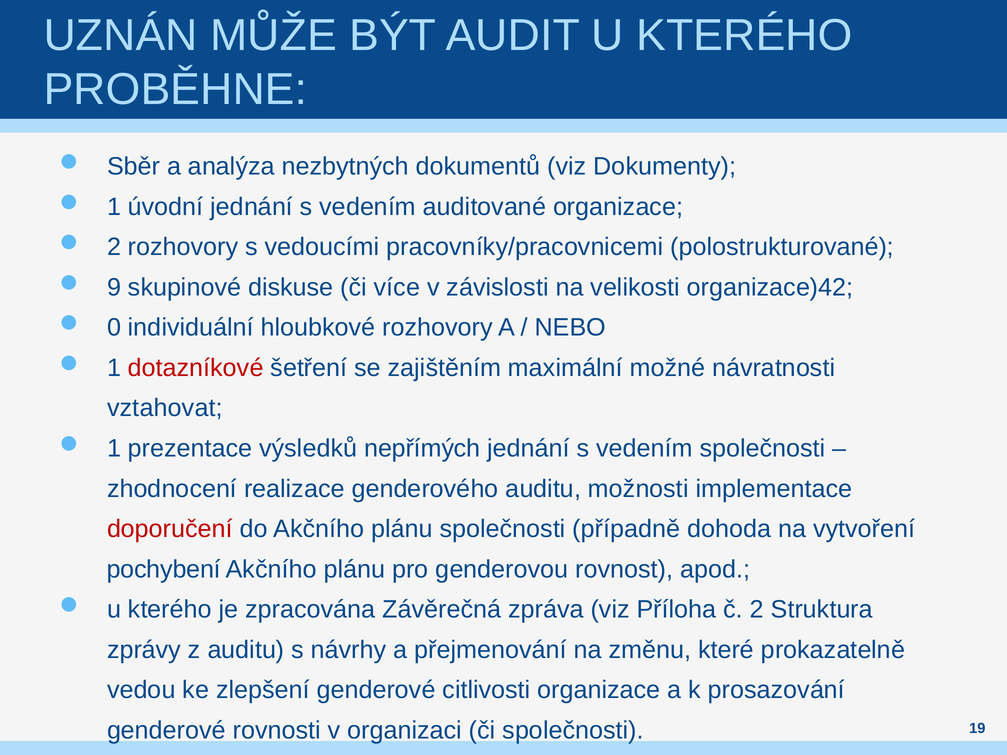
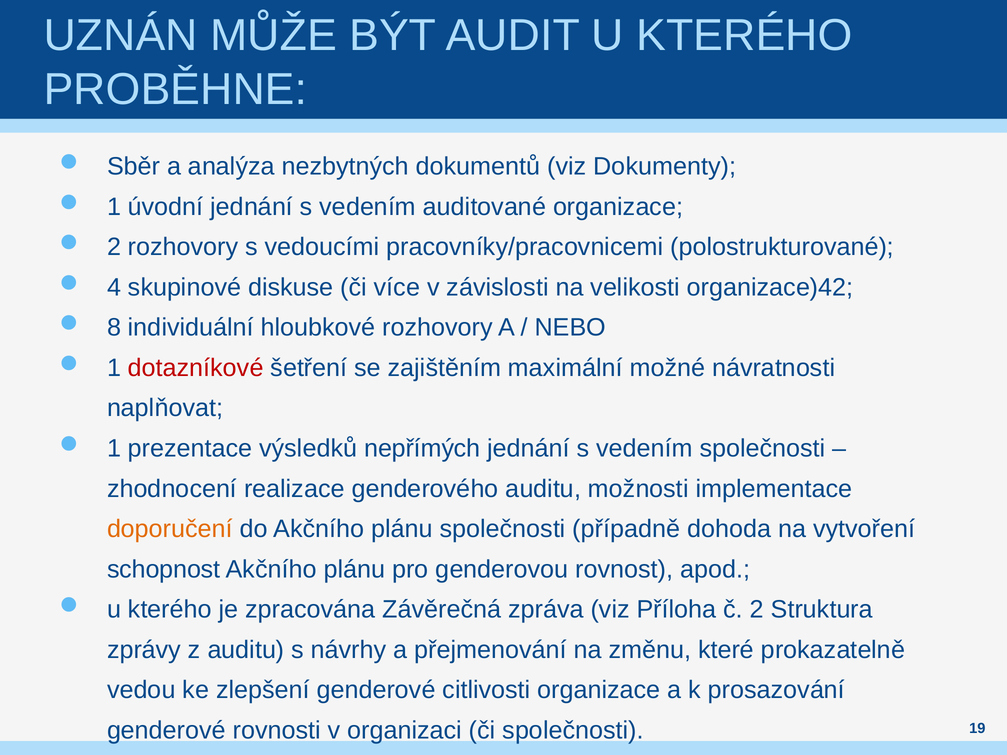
9: 9 -> 4
0: 0 -> 8
vztahovat: vztahovat -> naplňovat
doporučení colour: red -> orange
pochybení: pochybení -> schopnost
